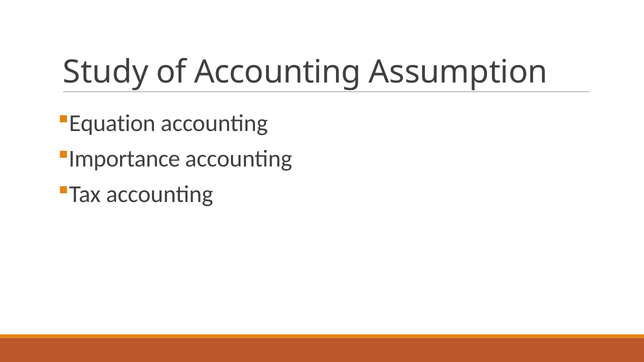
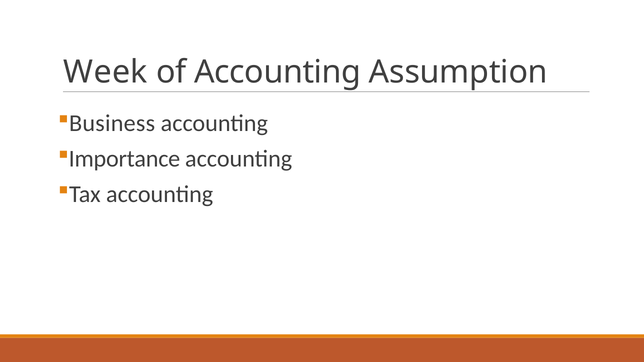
Study: Study -> Week
Equation: Equation -> Business
